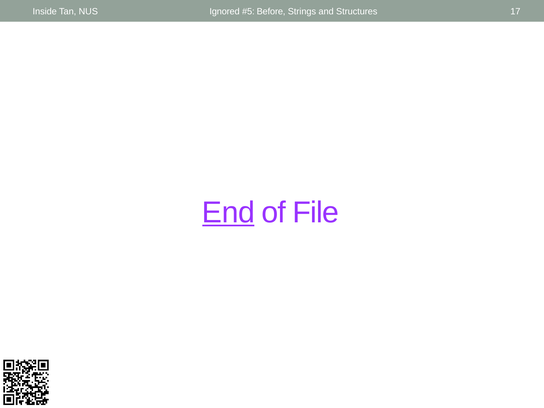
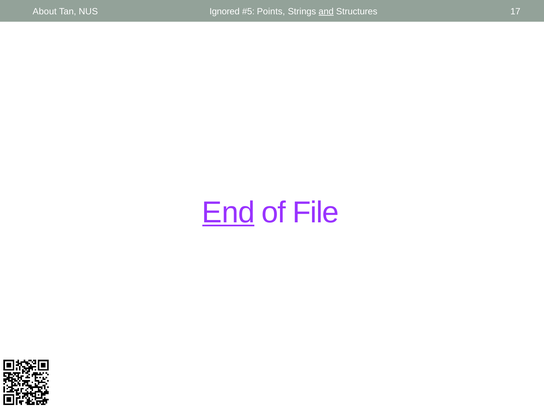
Inside: Inside -> About
Before: Before -> Points
and underline: none -> present
